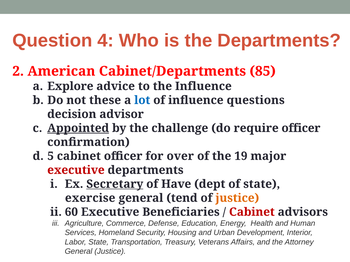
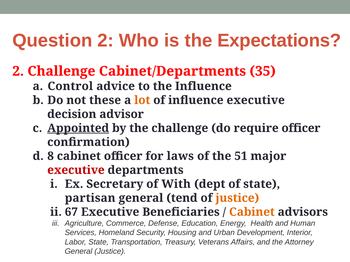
Question 4: 4 -> 2
the Departments: Departments -> Expectations
2 American: American -> Challenge
85: 85 -> 35
Explore: Explore -> Control
lot colour: blue -> orange
influence questions: questions -> executive
5: 5 -> 8
over: over -> laws
19: 19 -> 51
Secretary underline: present -> none
Have: Have -> With
exercise: exercise -> partisan
60: 60 -> 67
Cabinet at (252, 212) colour: red -> orange
